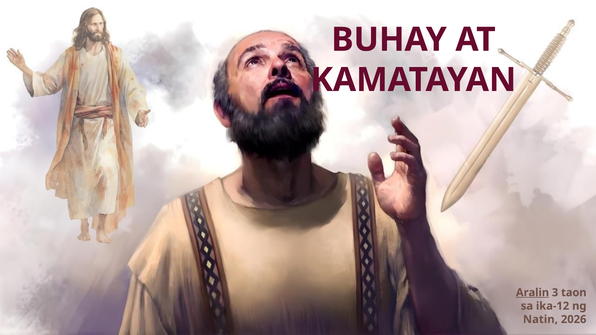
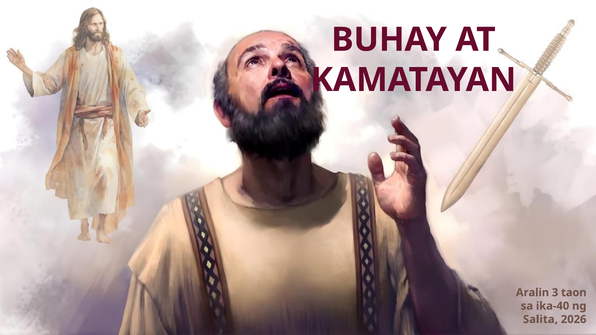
Aralin underline: present -> none
ika-12: ika-12 -> ika-40
Natin: Natin -> Salita
